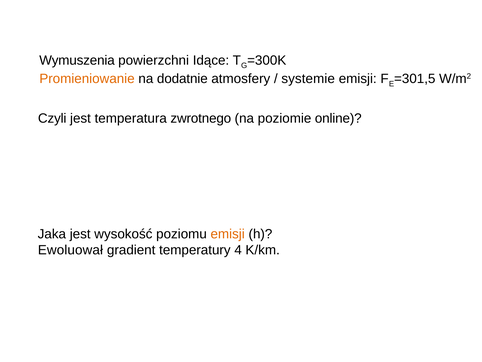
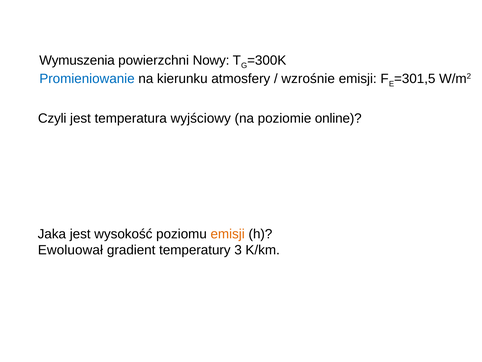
Idące: Idące -> Nowy
Promieniowanie colour: orange -> blue
dodatnie: dodatnie -> kierunku
systemie: systemie -> wzrośnie
zwrotnego: zwrotnego -> wyjściowy
4: 4 -> 3
